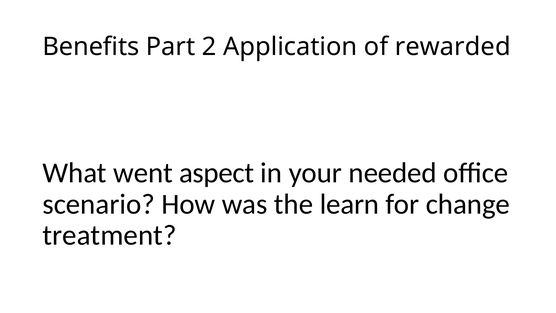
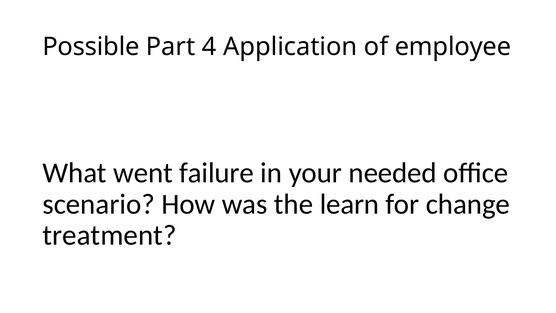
Benefits: Benefits -> Possible
2: 2 -> 4
rewarded: rewarded -> employee
aspect: aspect -> failure
